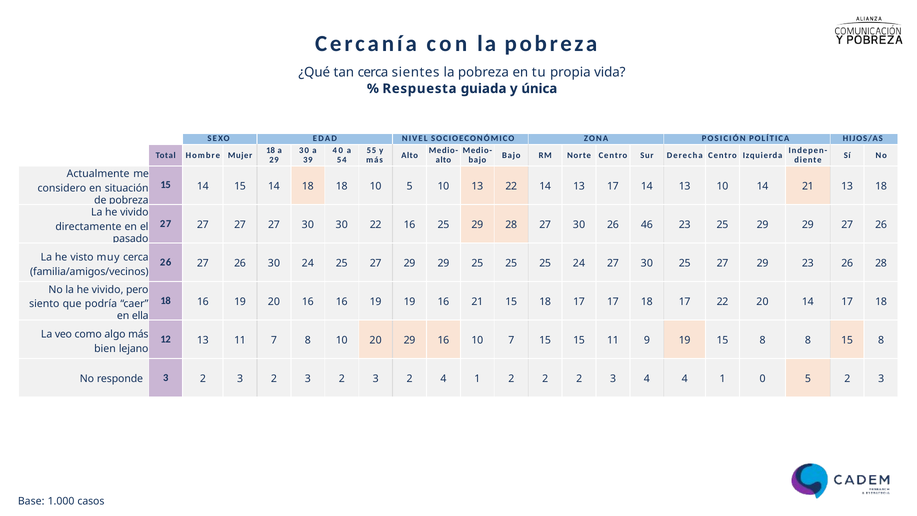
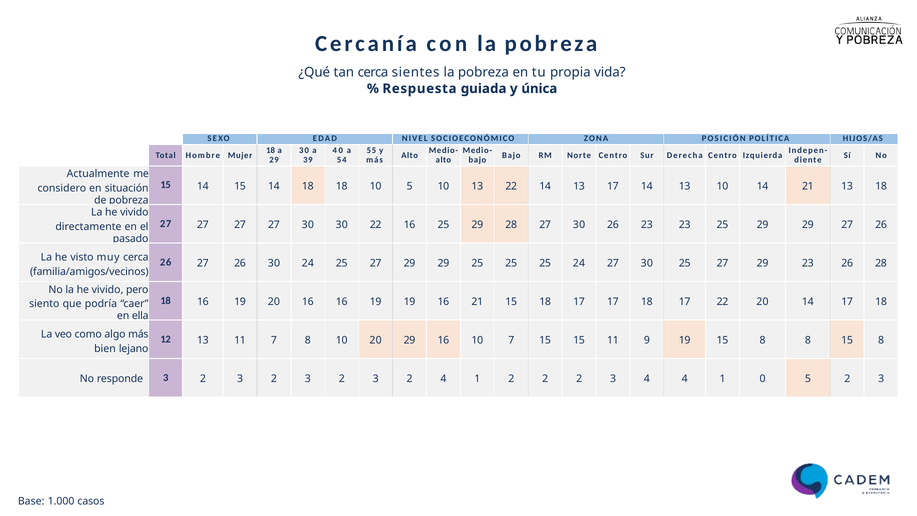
26 46: 46 -> 23
